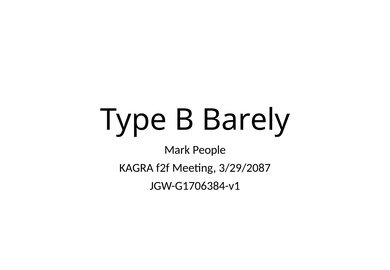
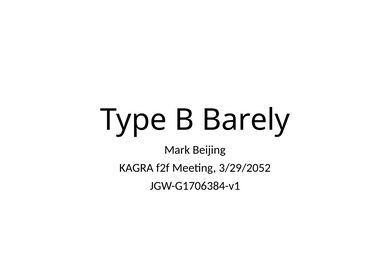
People: People -> Beijing
3/29/2087: 3/29/2087 -> 3/29/2052
